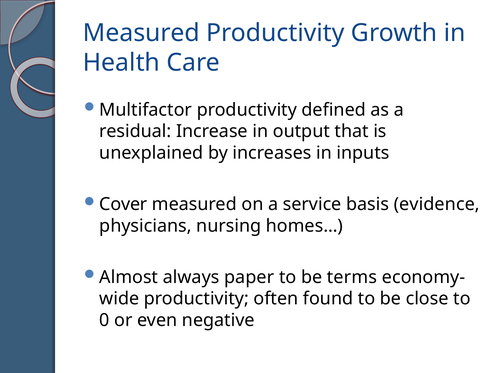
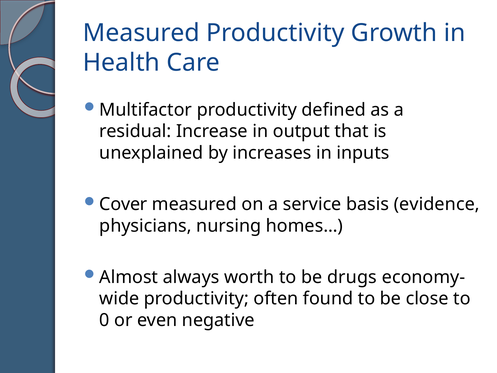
paper: paper -> worth
terms: terms -> drugs
